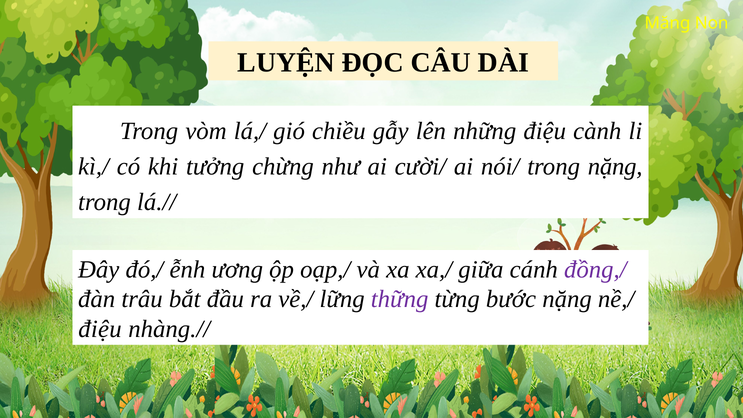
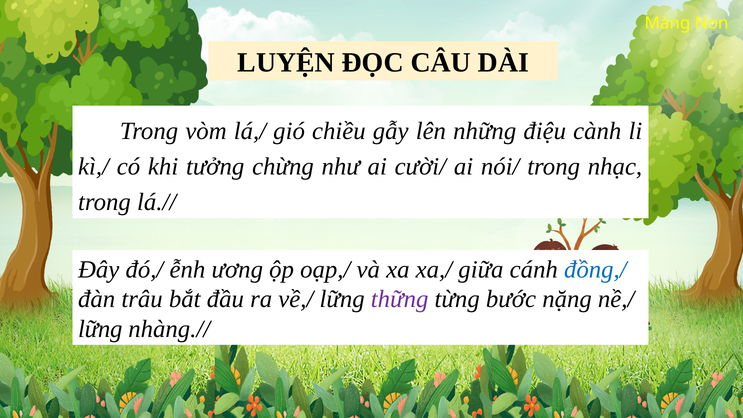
trong nặng: nặng -> nhạc
đồng,/ colour: purple -> blue
điệu at (100, 329): điệu -> lững
